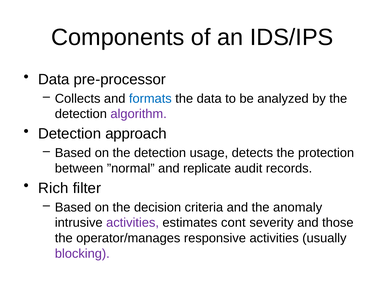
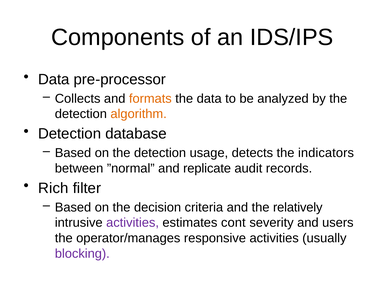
formats colour: blue -> orange
algorithm colour: purple -> orange
approach: approach -> database
protection: protection -> indicators
anomaly: anomaly -> relatively
those: those -> users
